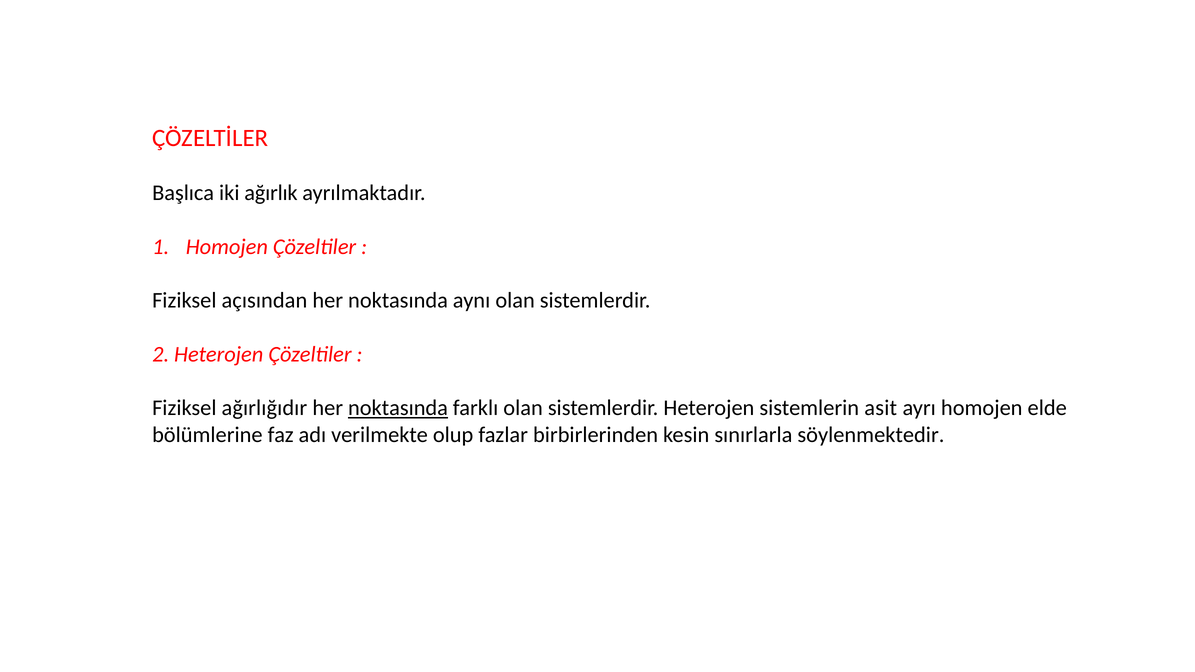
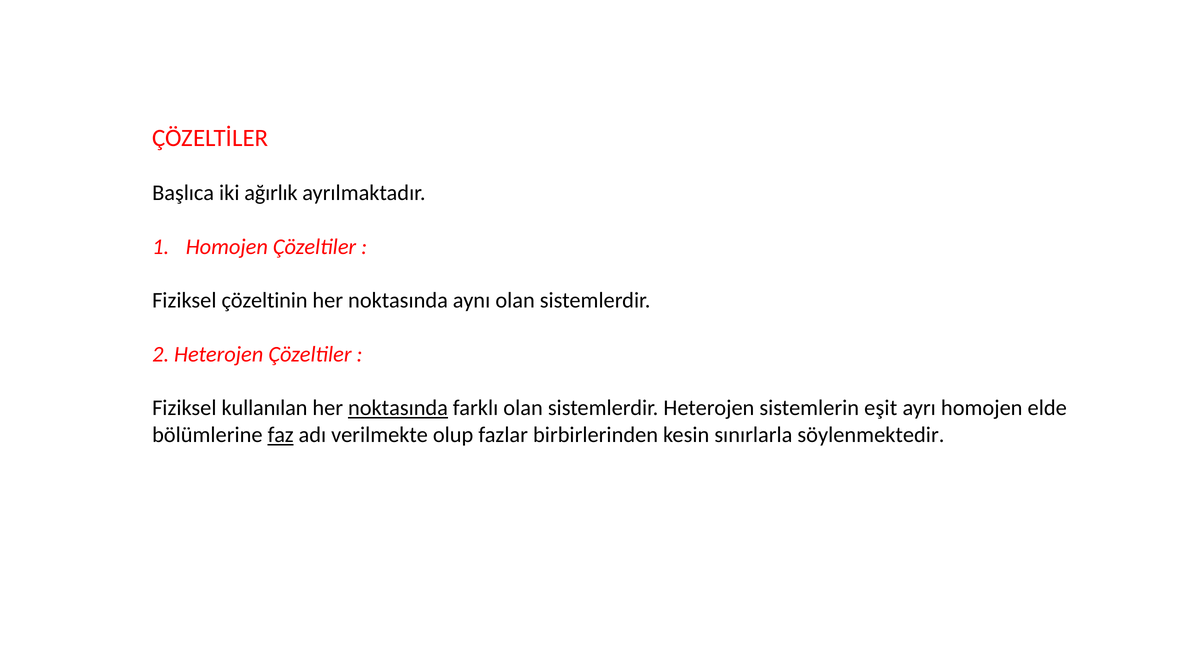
açısından: açısından -> çözeltinin
ağırlığıdır: ağırlığıdır -> kullanılan
asit: asit -> eşit
faz underline: none -> present
